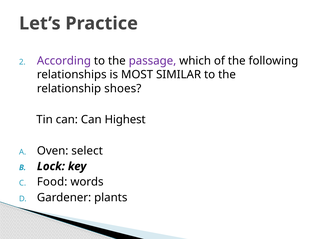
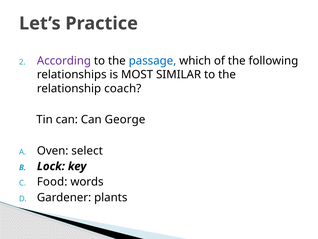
passage colour: purple -> blue
shoes: shoes -> coach
Highest: Highest -> George
